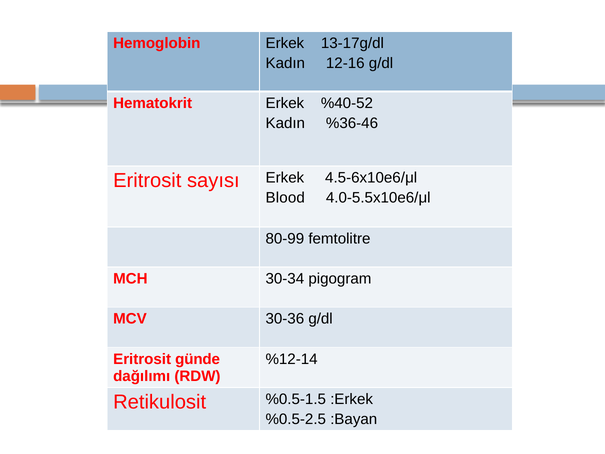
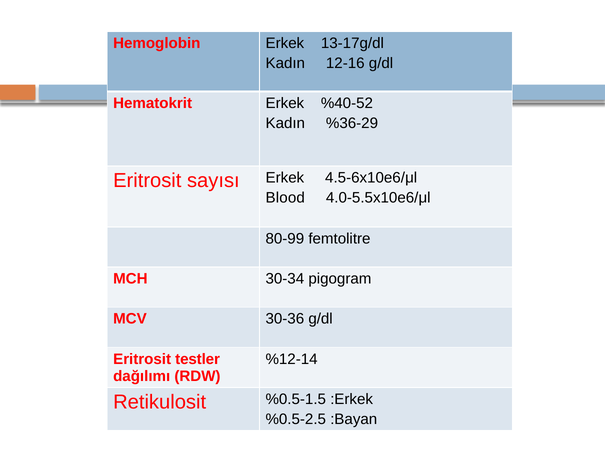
%36-46: %36-46 -> %36-29
günde: günde -> testler
